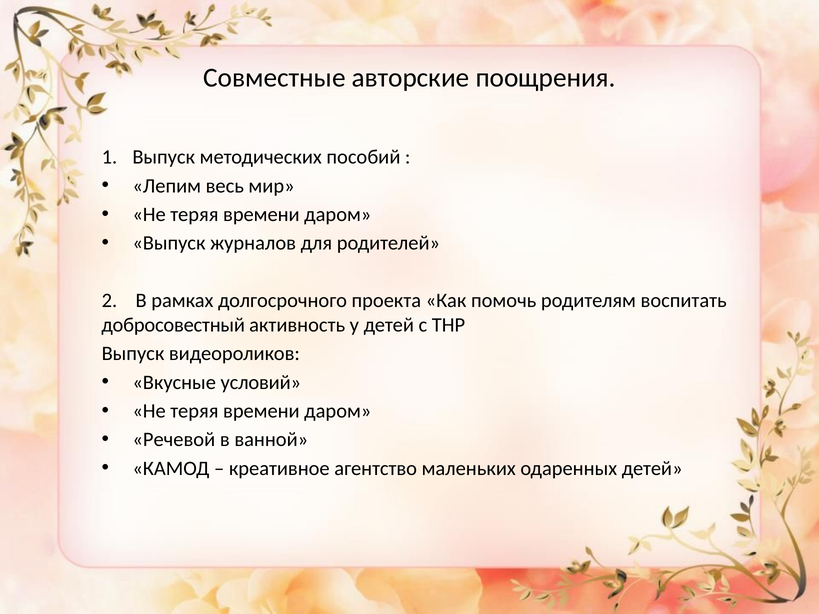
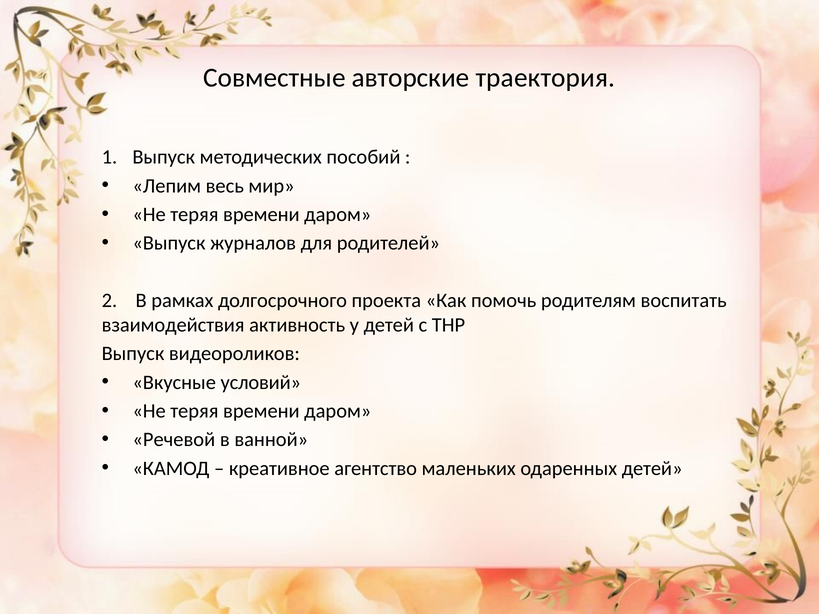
поощрения: поощрения -> траектория
добросовестный: добросовестный -> взаимодействия
